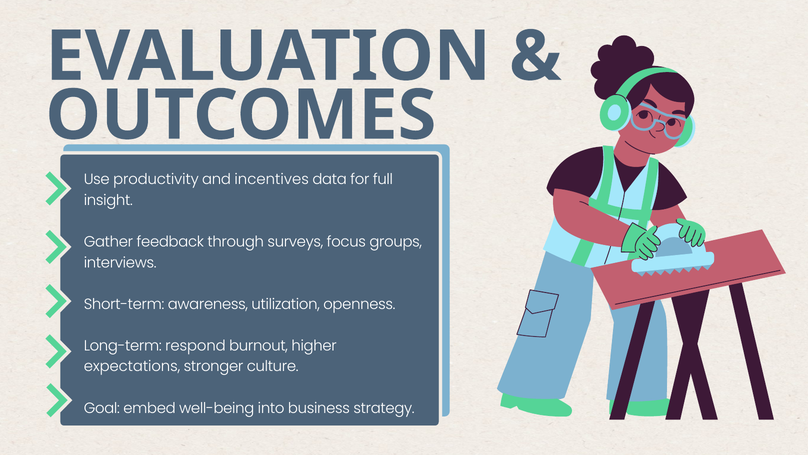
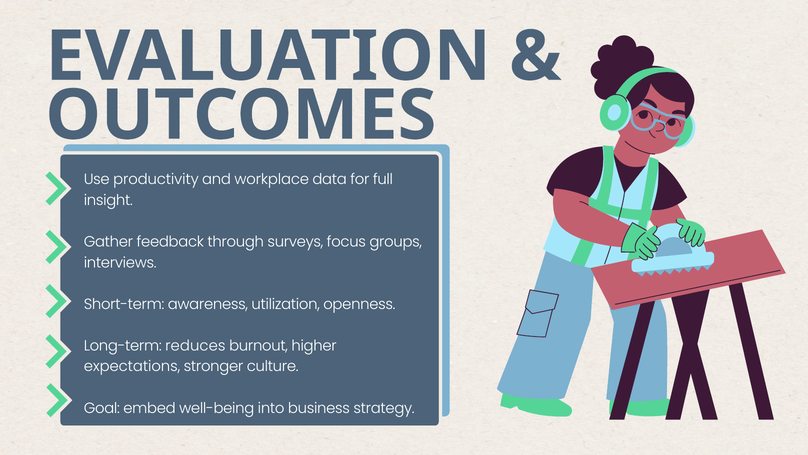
incentives: incentives -> workplace
respond: respond -> reduces
